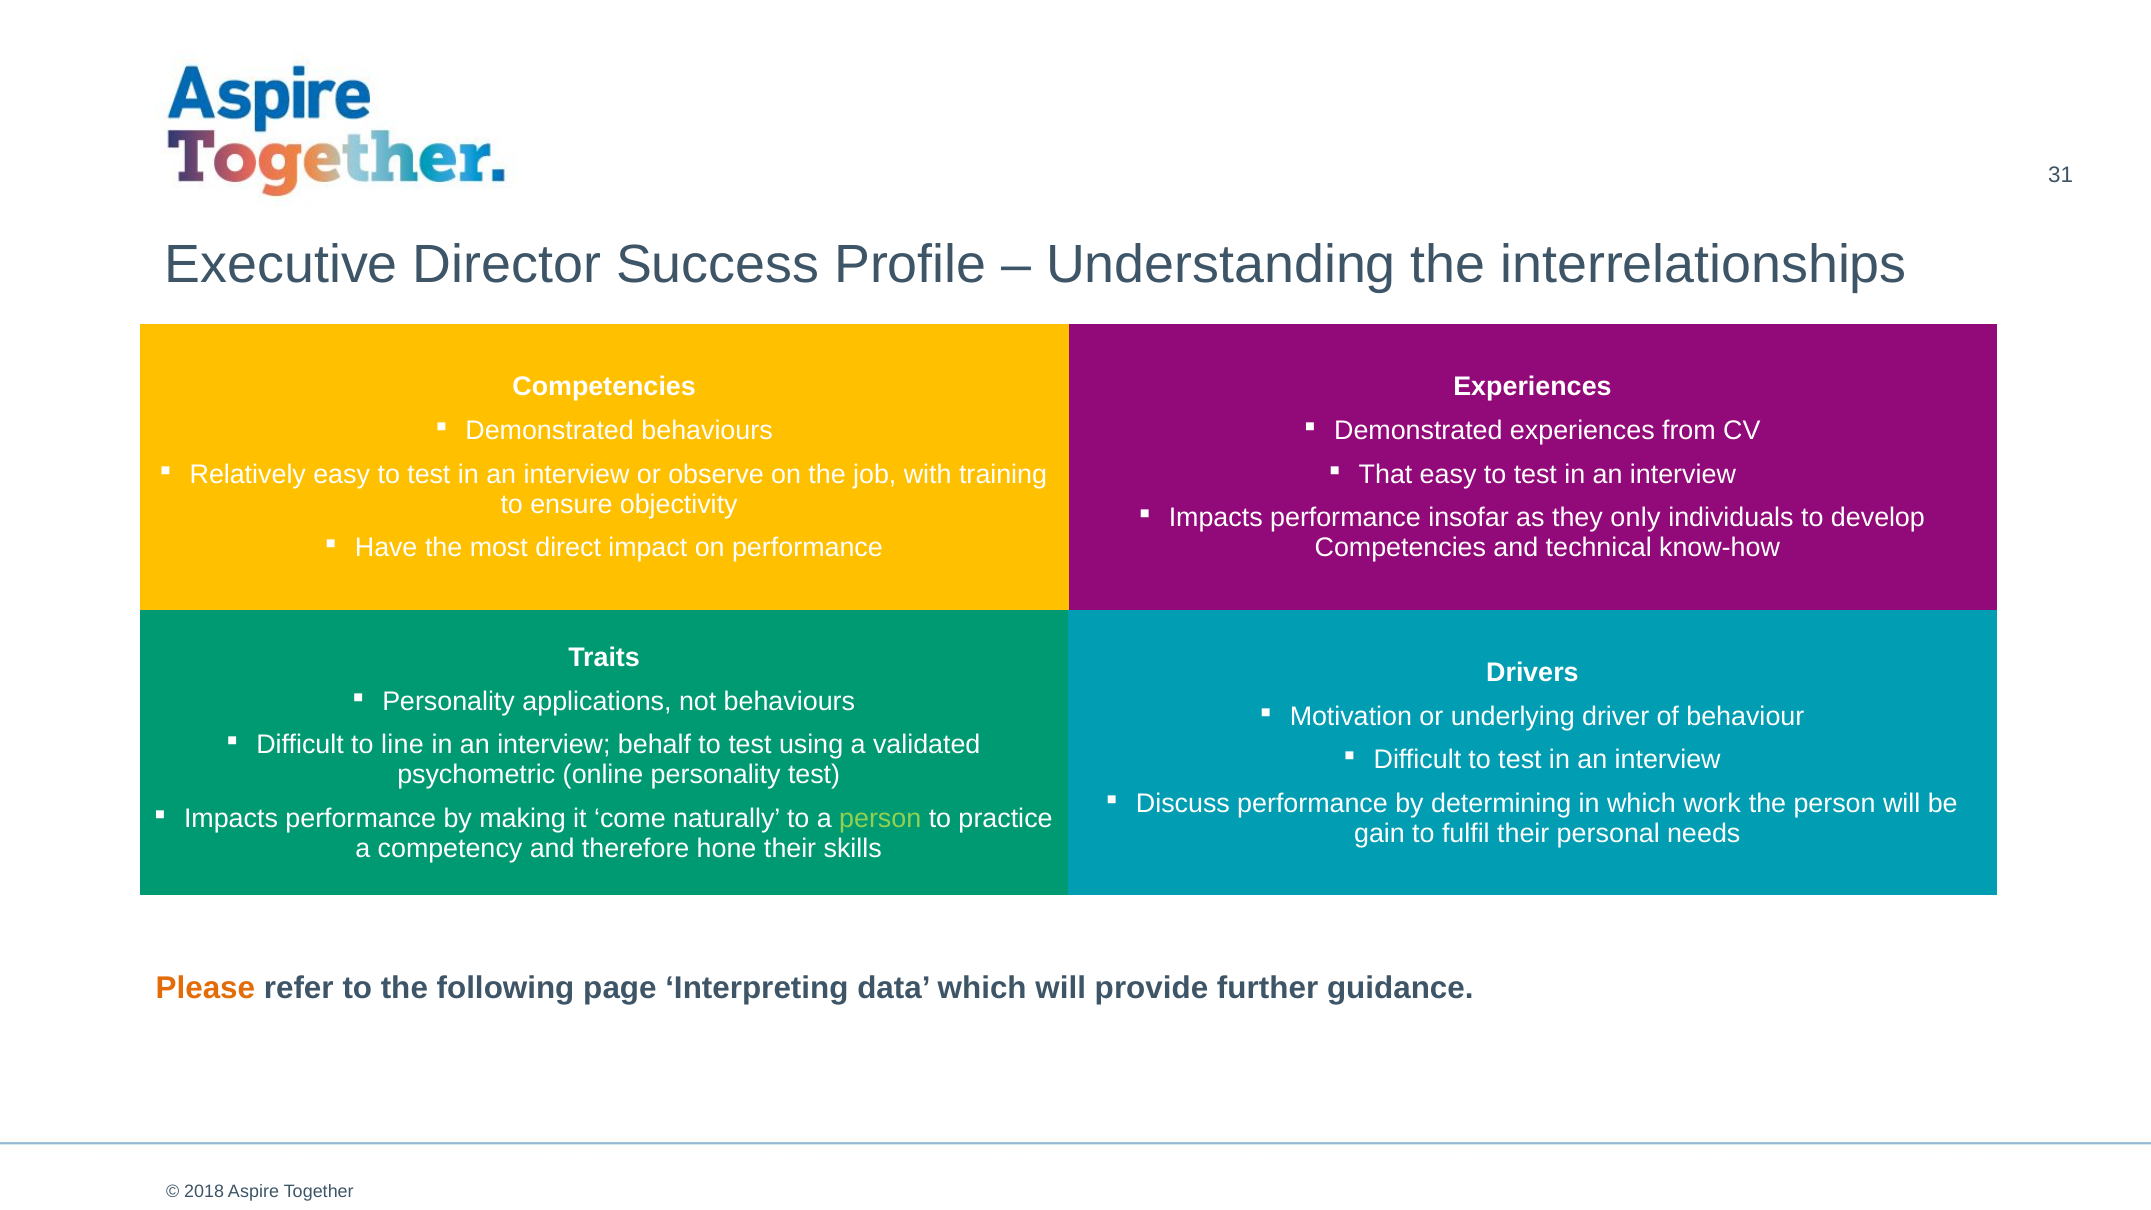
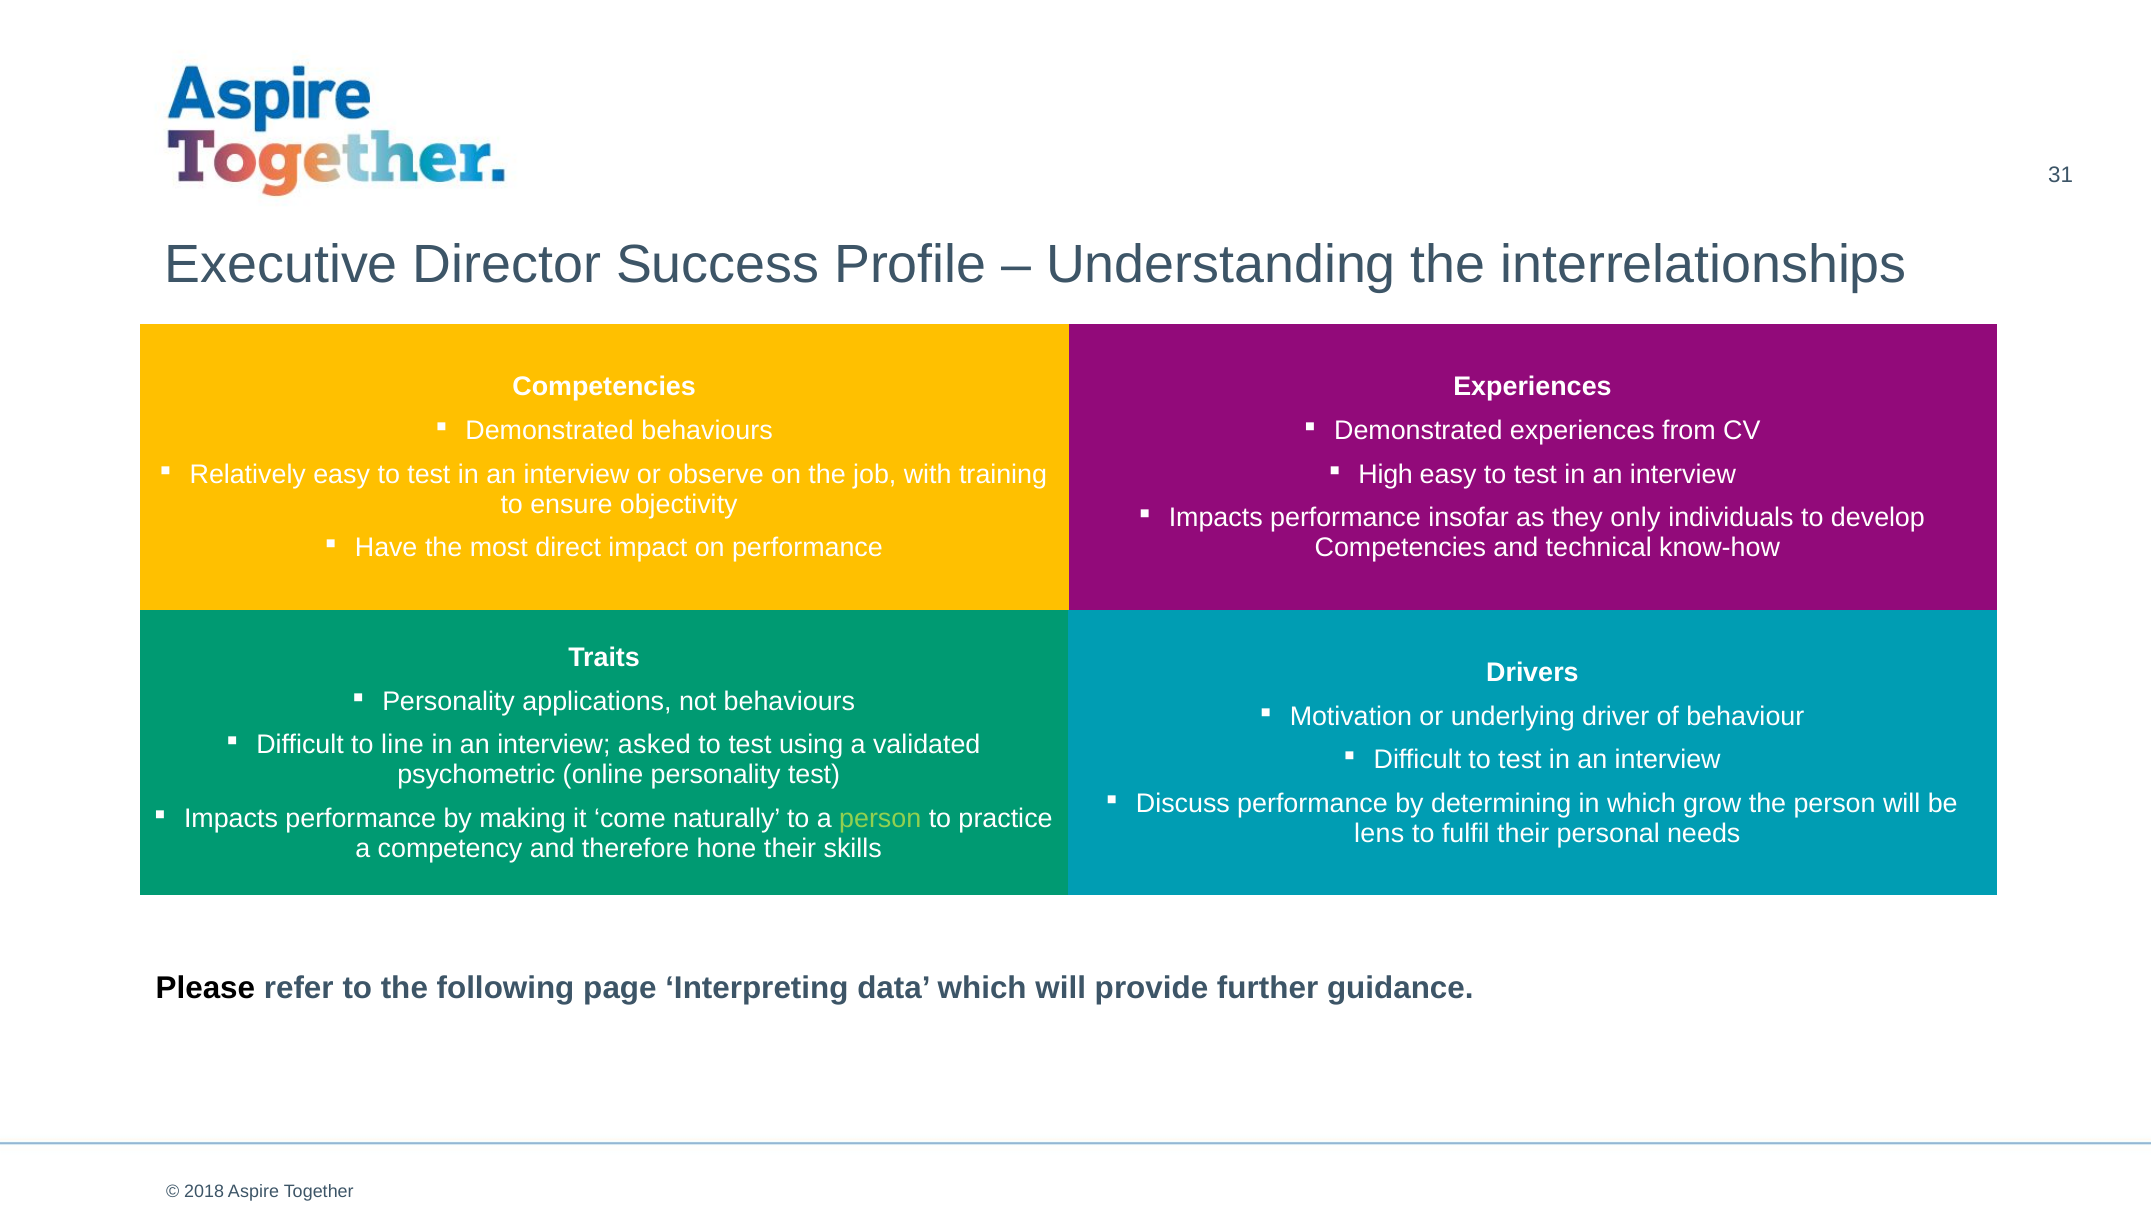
That: That -> High
behalf: behalf -> asked
work: work -> grow
gain: gain -> lens
Please colour: orange -> black
